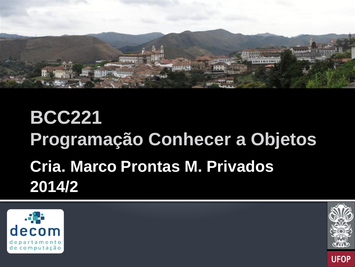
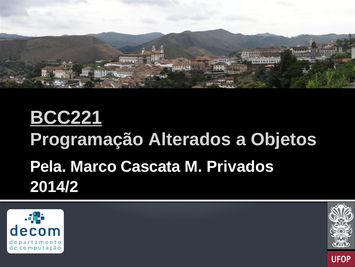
BCC221 underline: none -> present
Conhecer: Conhecer -> Alterados
Cria: Cria -> Pela
Prontas: Prontas -> Cascata
